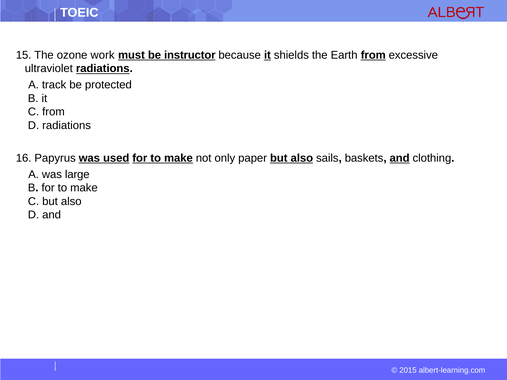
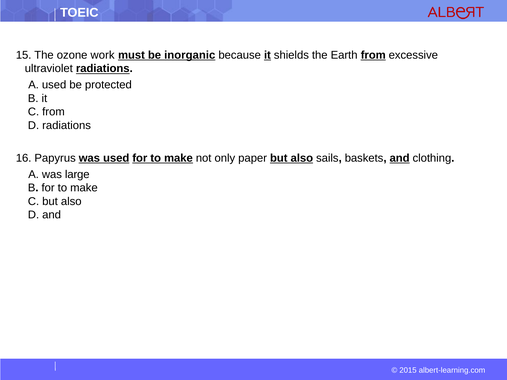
instructor: instructor -> inorganic
A track: track -> used
